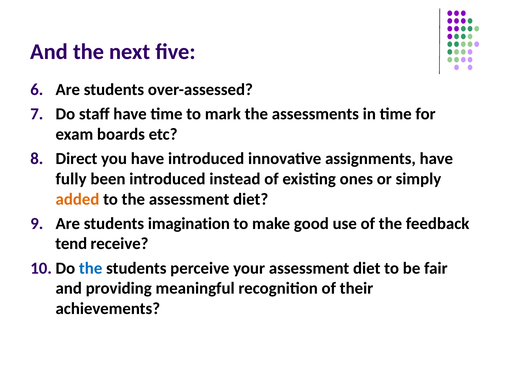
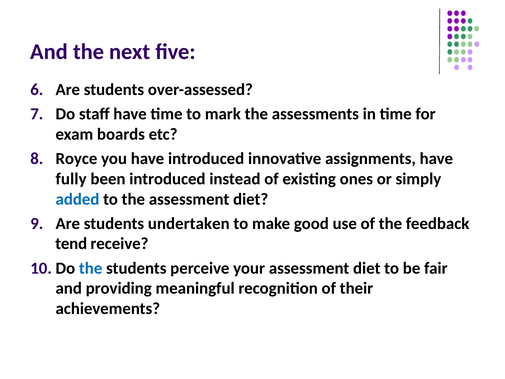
Direct: Direct -> Royce
added colour: orange -> blue
imagination: imagination -> undertaken
